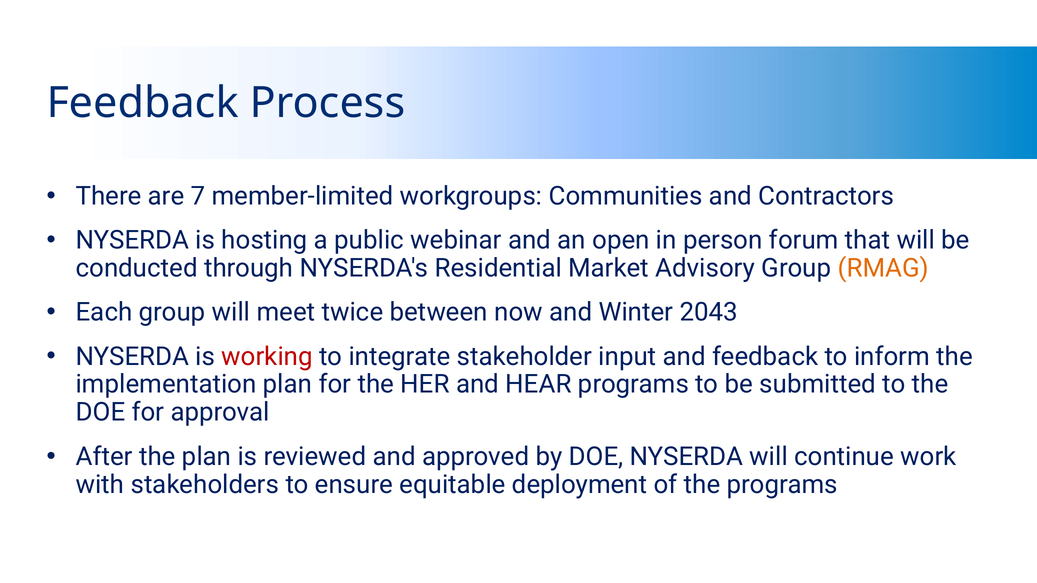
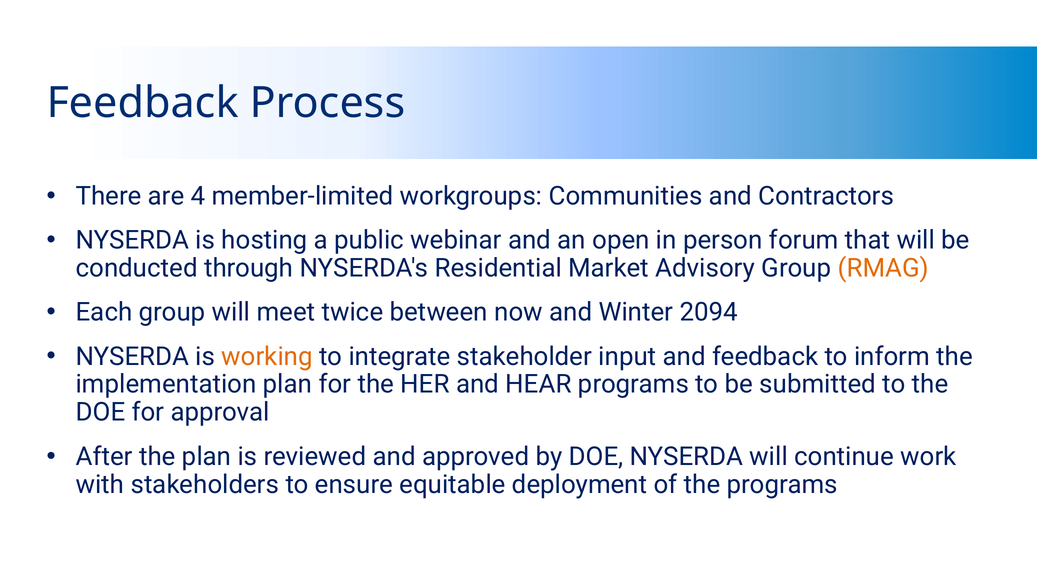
7: 7 -> 4
2043: 2043 -> 2094
working colour: red -> orange
